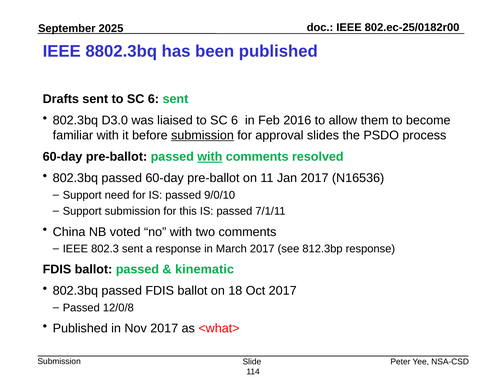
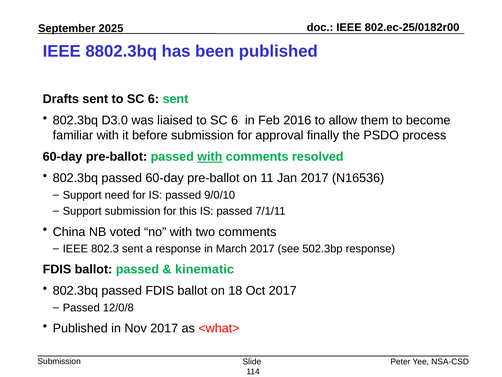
submission at (202, 135) underline: present -> none
slides: slides -> finally
812.3bp: 812.3bp -> 502.3bp
